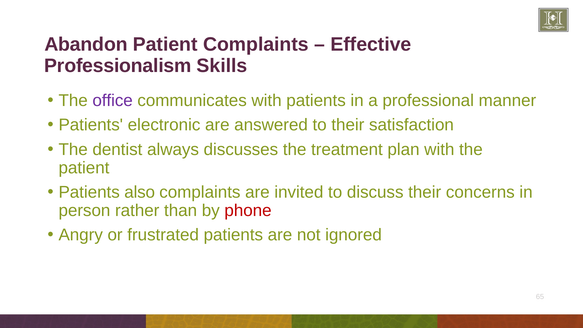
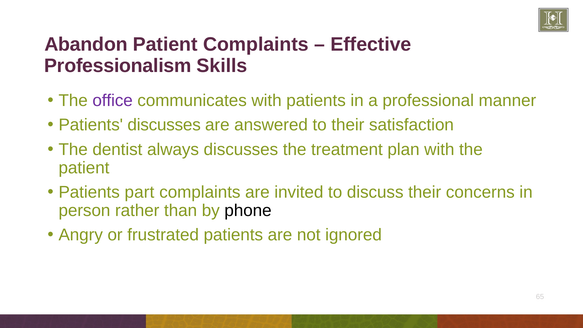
Patients electronic: electronic -> discusses
also: also -> part
phone colour: red -> black
